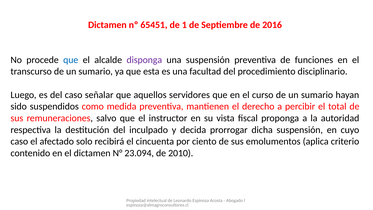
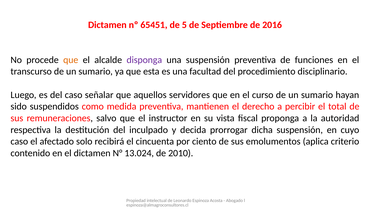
1: 1 -> 5
que at (71, 60) colour: blue -> orange
23.094: 23.094 -> 13.024
